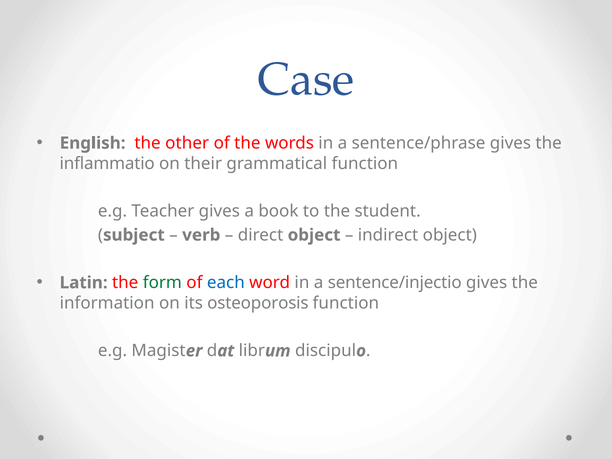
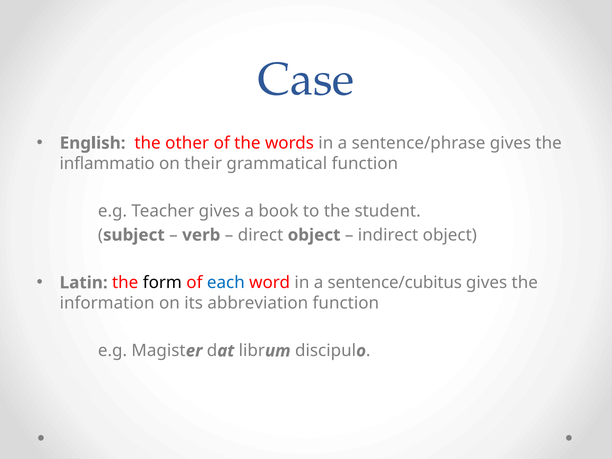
form colour: green -> black
sentence/injectio: sentence/injectio -> sentence/cubitus
osteoporosis: osteoporosis -> abbreviation
